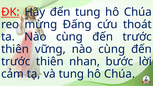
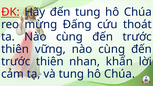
bước: bước -> khẩn
